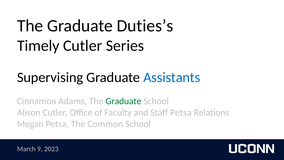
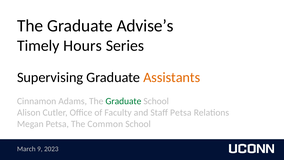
Duties’s: Duties’s -> Advise’s
Timely Cutler: Cutler -> Hours
Assistants colour: blue -> orange
